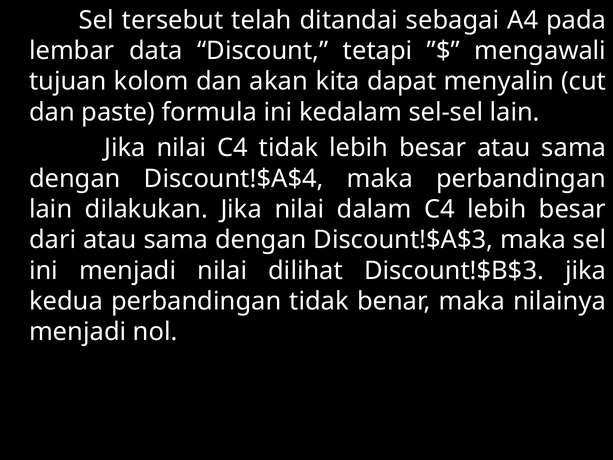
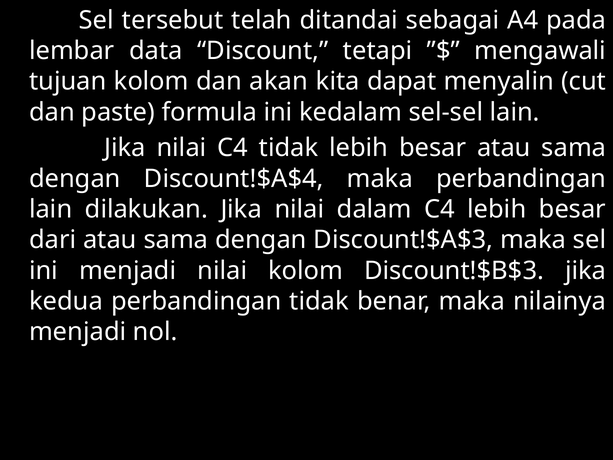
nilai dilihat: dilihat -> kolom
